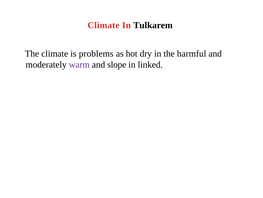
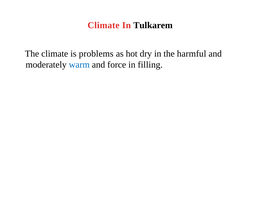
warm colour: purple -> blue
slope: slope -> force
linked: linked -> filling
